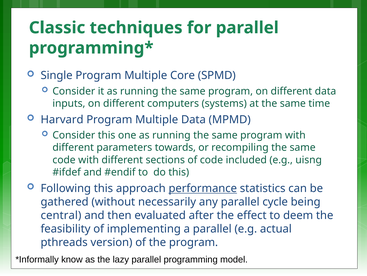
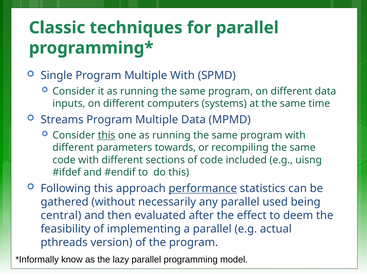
Multiple Core: Core -> With
Harvard: Harvard -> Streams
this at (107, 135) underline: none -> present
cycle: cycle -> used
